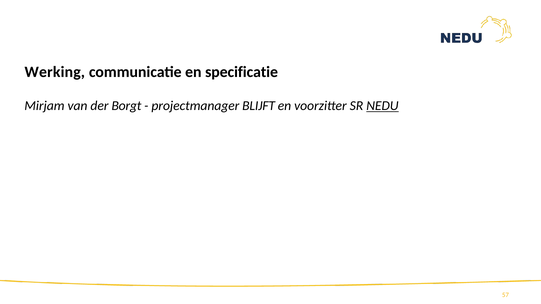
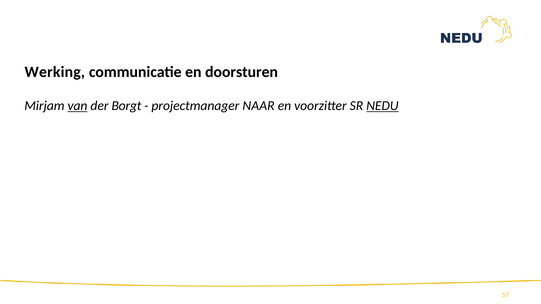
specificatie: specificatie -> doorsturen
van underline: none -> present
BLIJFT: BLIJFT -> NAAR
